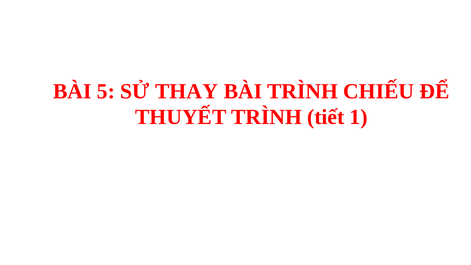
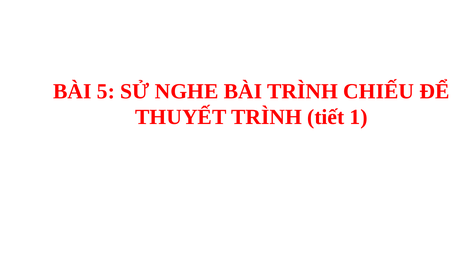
THAY: THAY -> NGHE
